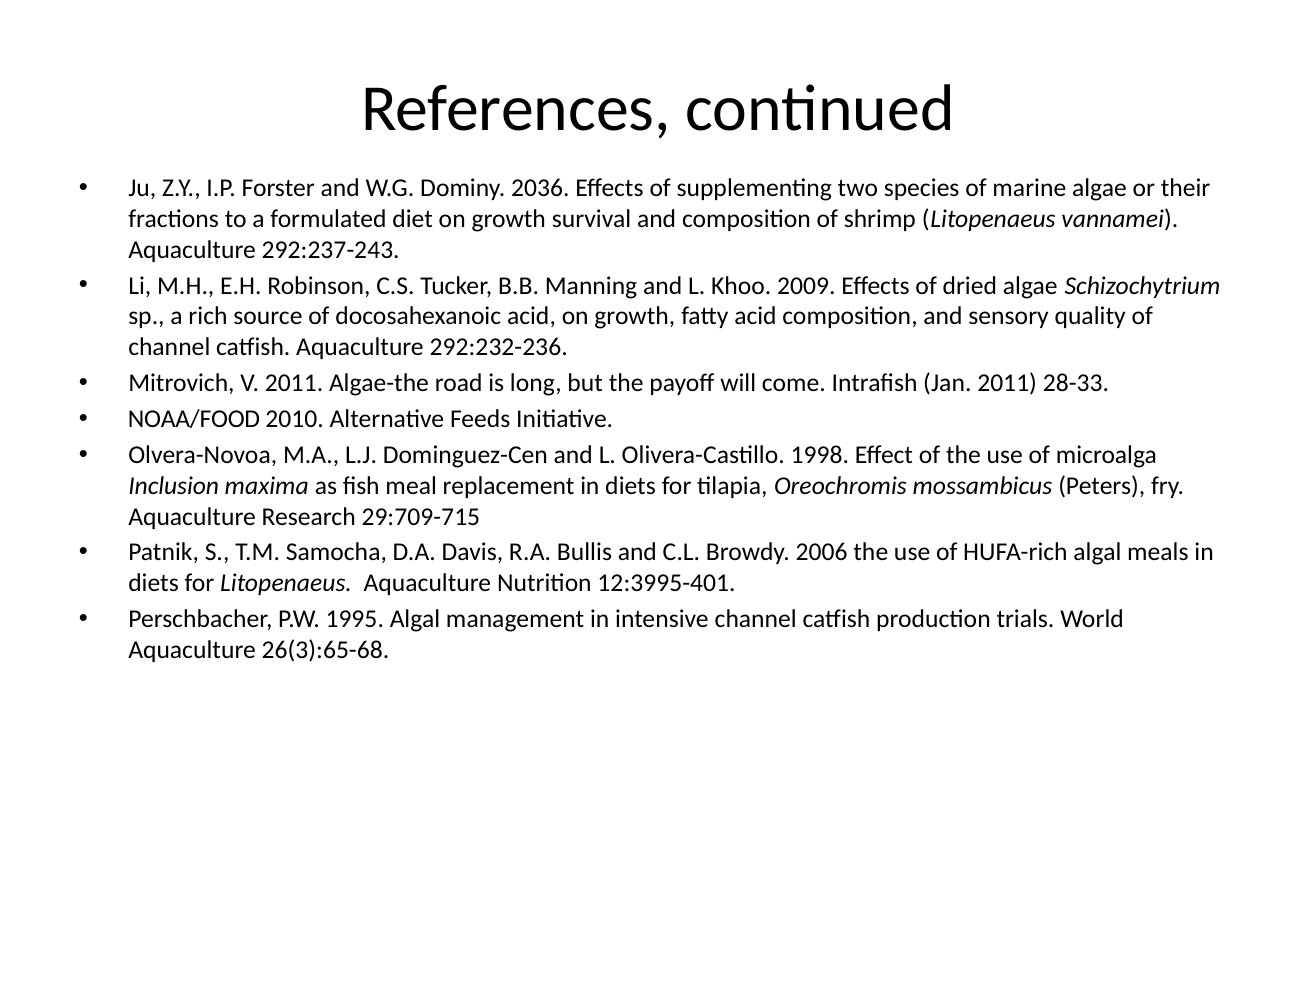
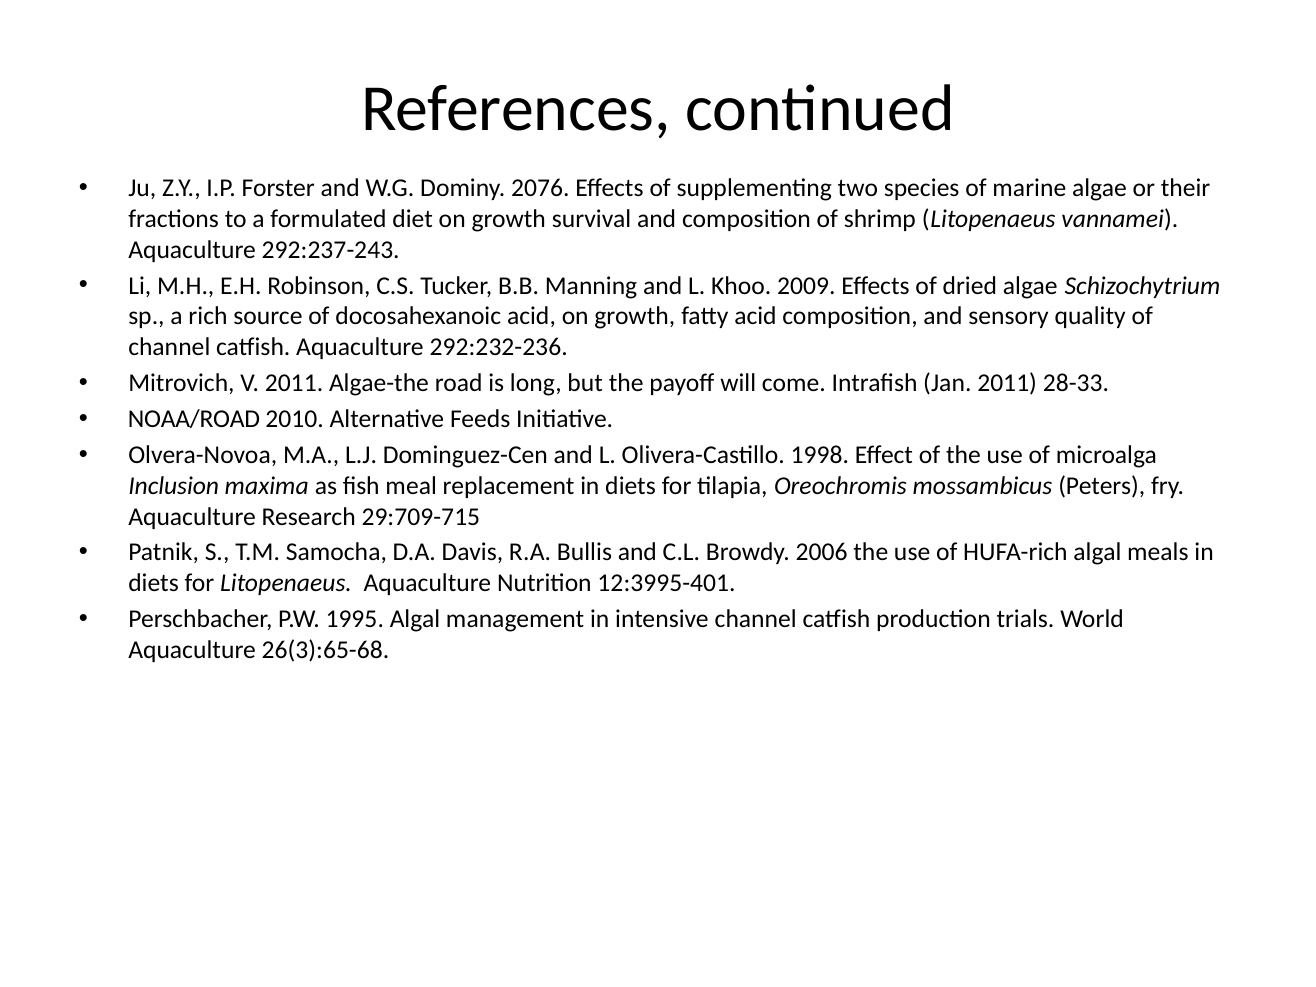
2036: 2036 -> 2076
NOAA/FOOD: NOAA/FOOD -> NOAA/ROAD
